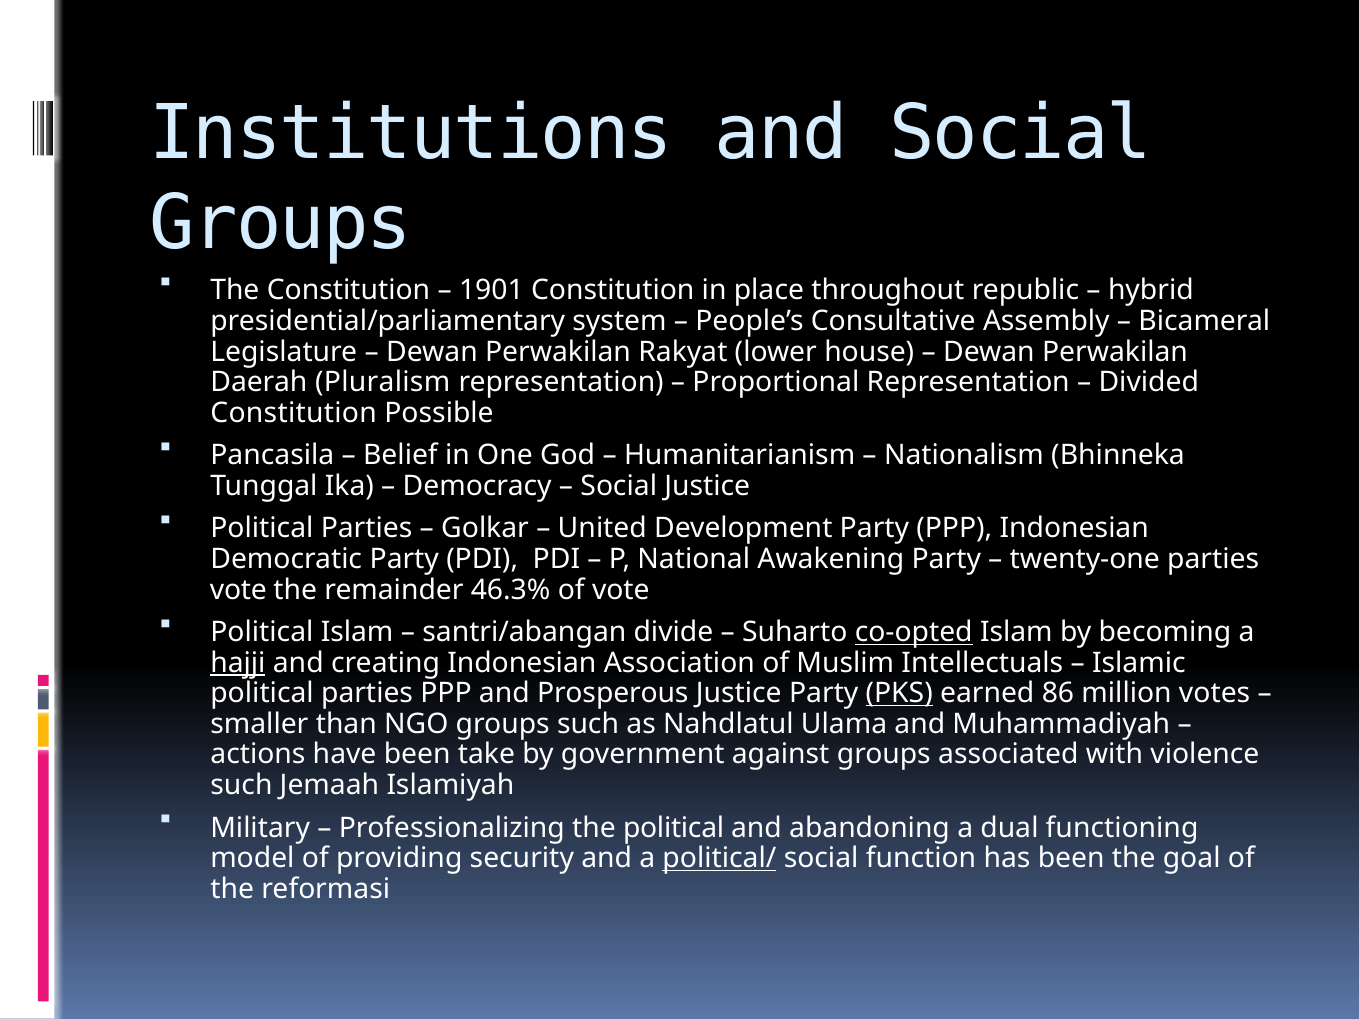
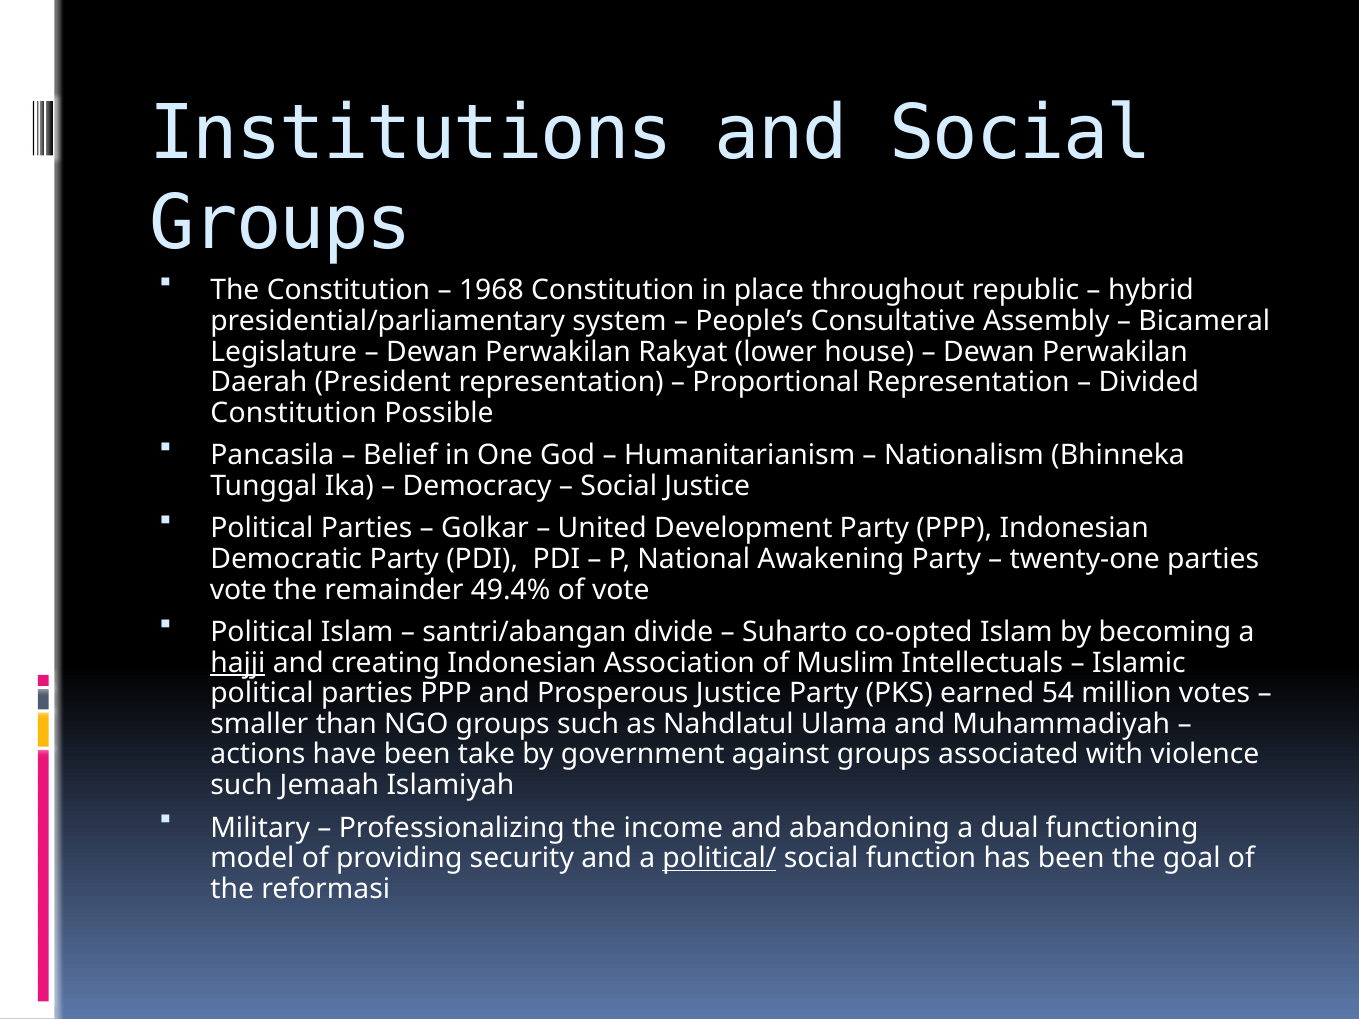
1901: 1901 -> 1968
Pluralism: Pluralism -> President
46.3%: 46.3% -> 49.4%
co-opted underline: present -> none
PKS underline: present -> none
86: 86 -> 54
the political: political -> income
